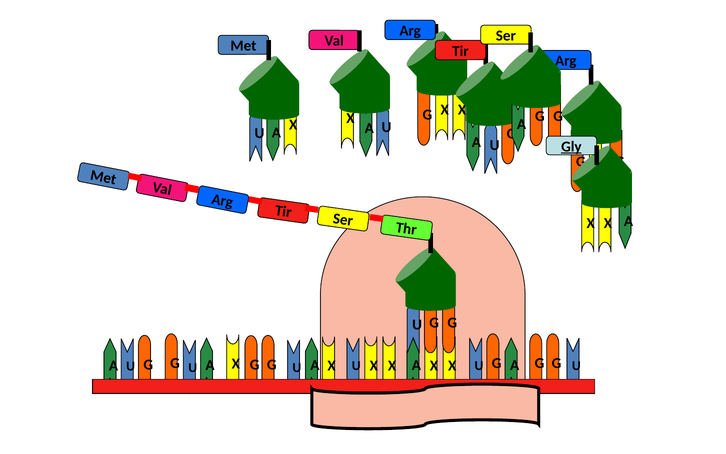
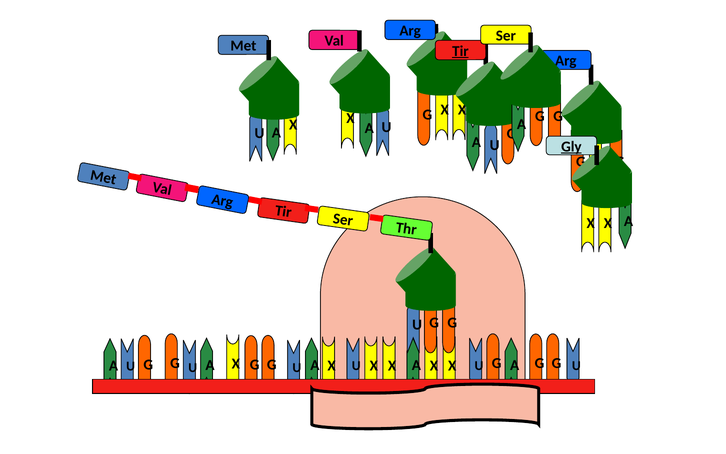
Tir at (460, 51) underline: none -> present
